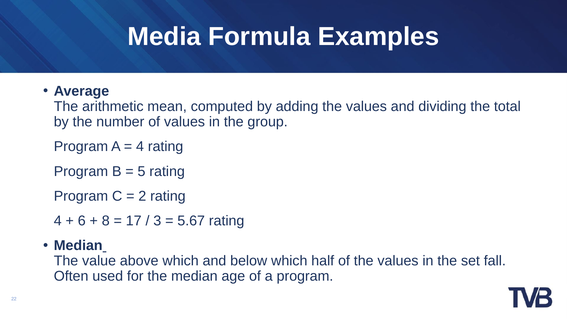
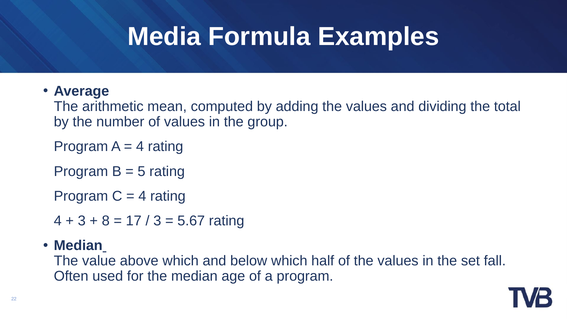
2 at (142, 196): 2 -> 4
6 at (82, 221): 6 -> 3
